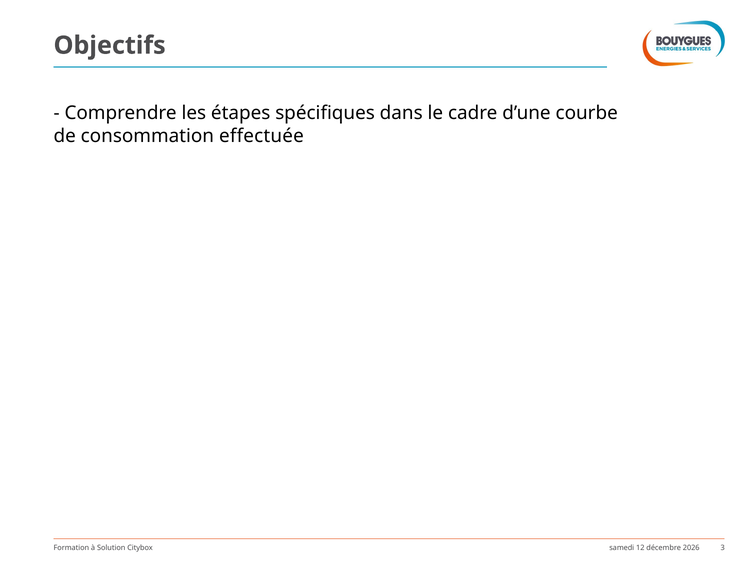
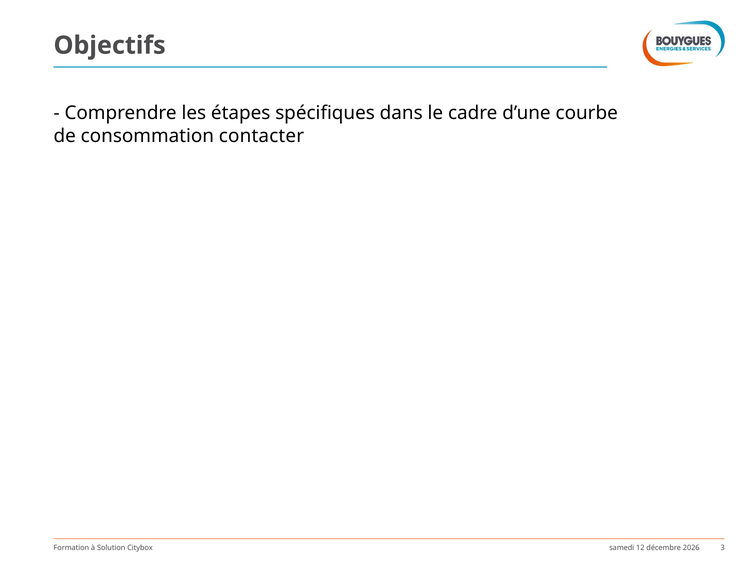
effectuée: effectuée -> contacter
